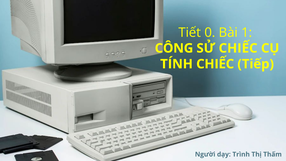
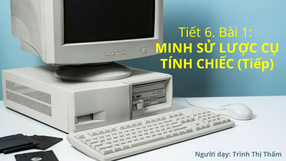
0: 0 -> 6
CÔNG: CÔNG -> MINH
SỬ CHIẾC: CHIẾC -> LƯỢC
